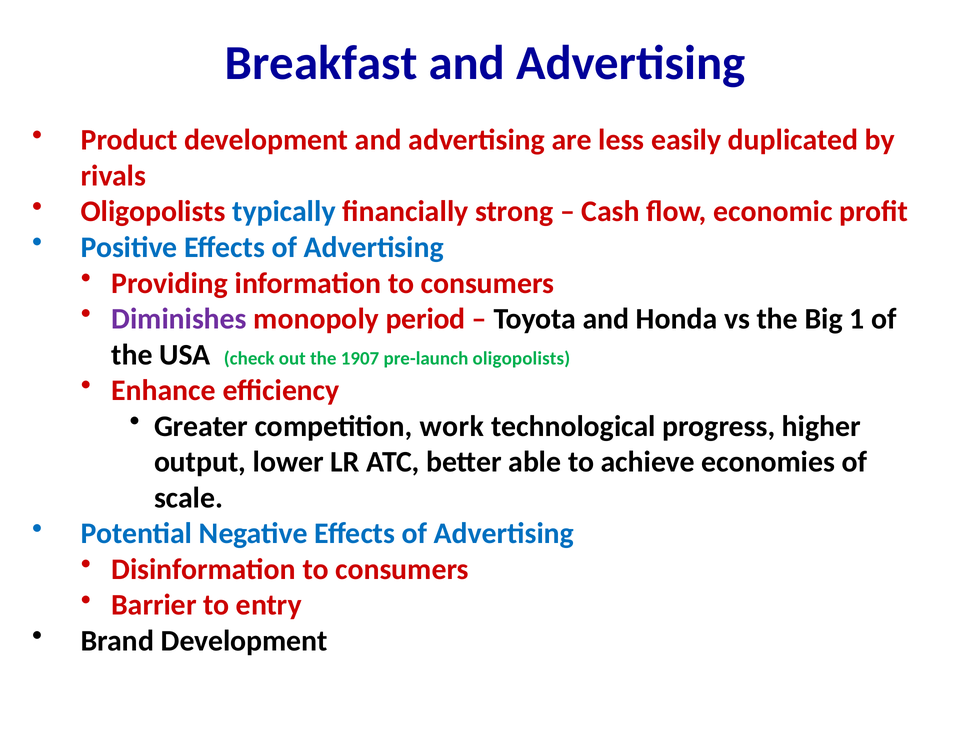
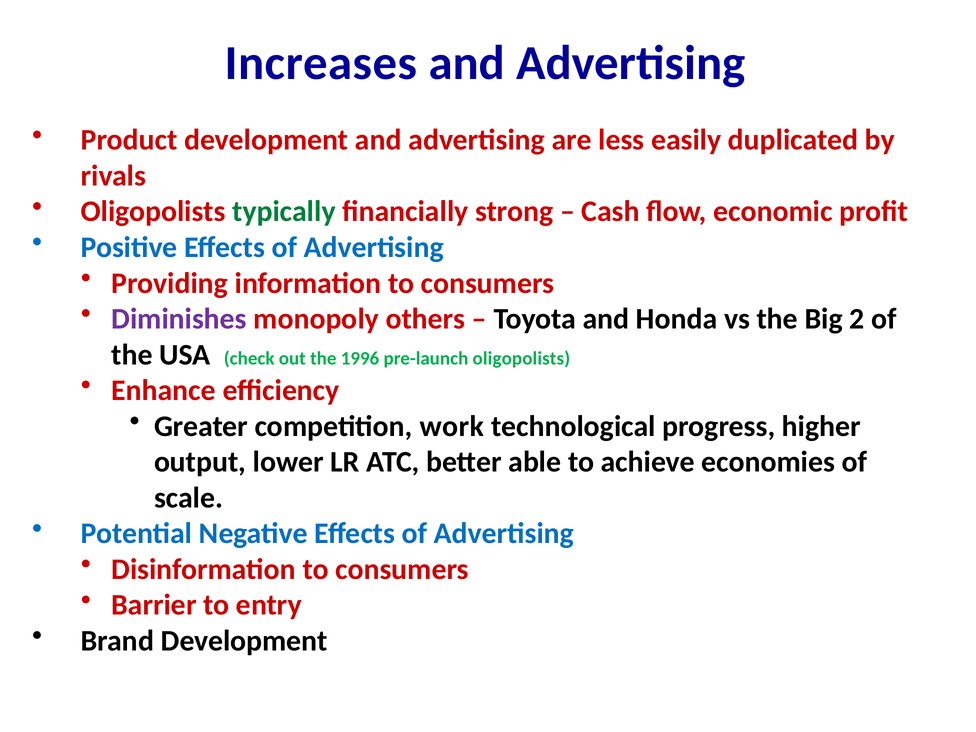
Breakfast: Breakfast -> Increases
typically colour: blue -> green
period: period -> others
1: 1 -> 2
1907: 1907 -> 1996
